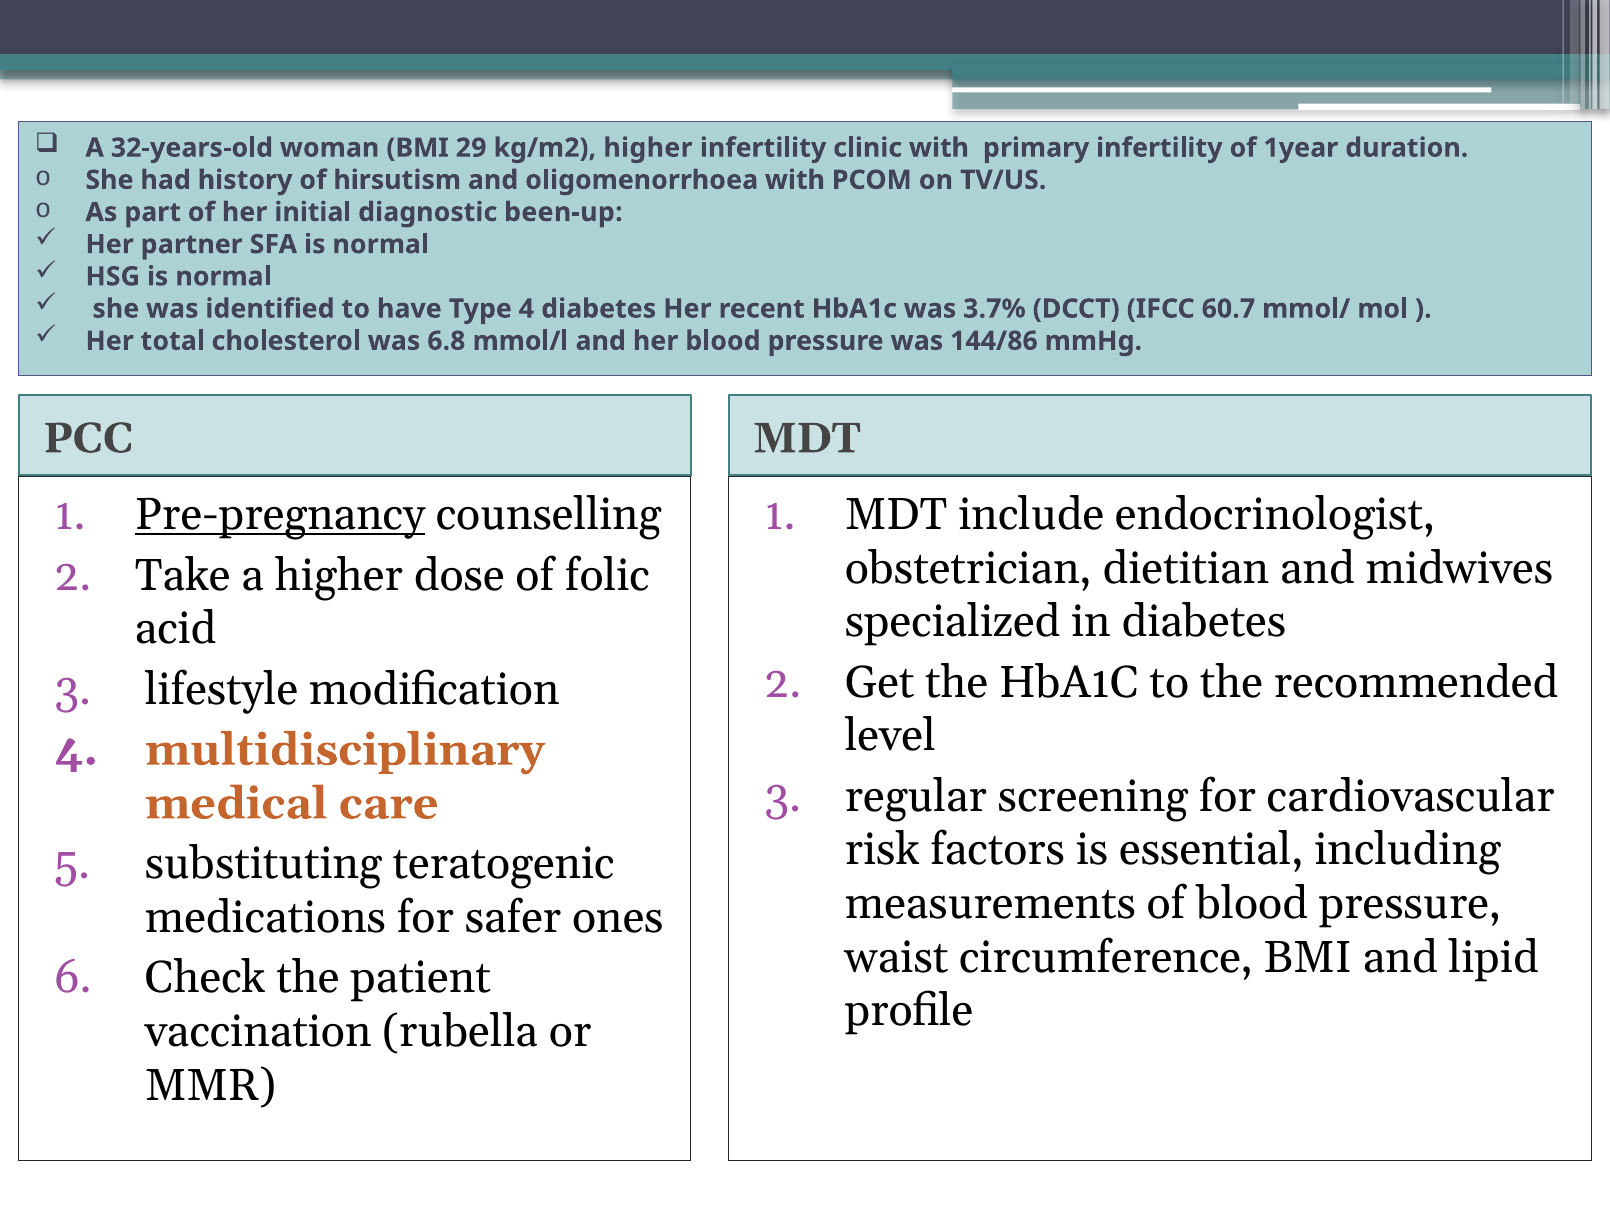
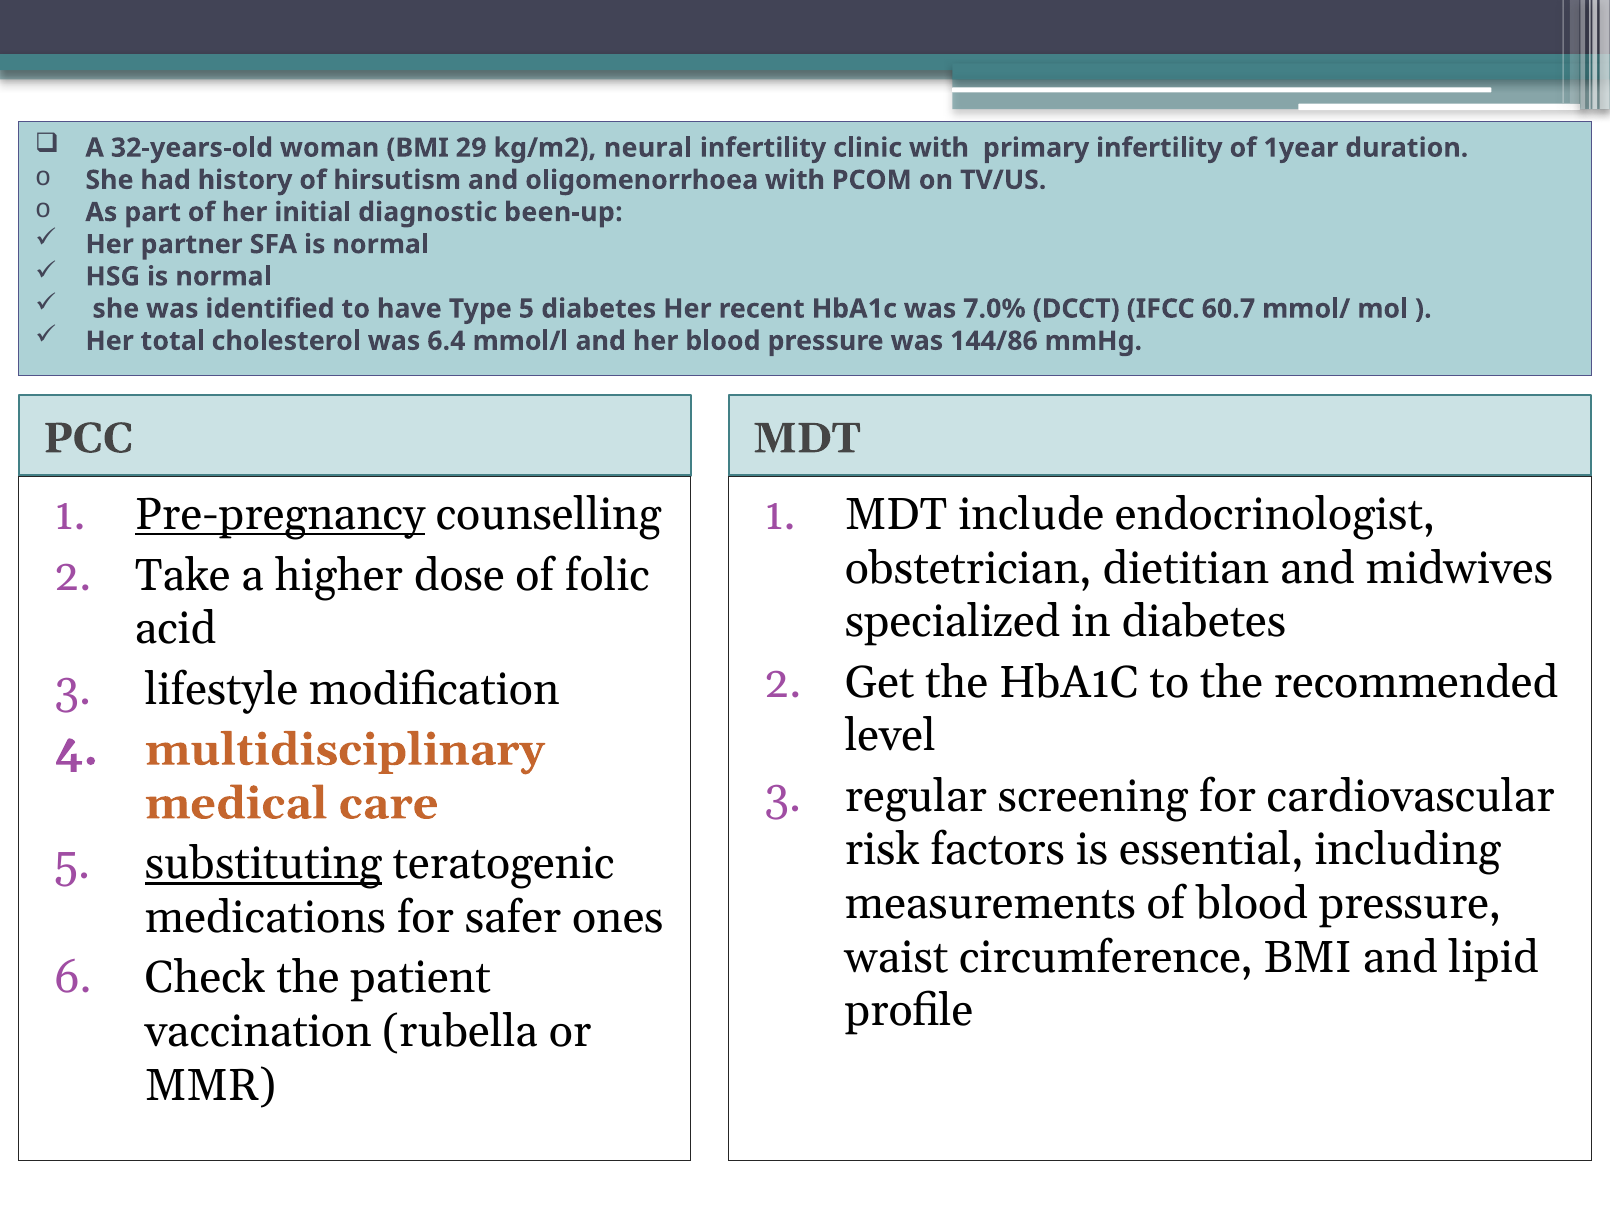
kg/m2 higher: higher -> neural
Type 4: 4 -> 5
3.7%: 3.7% -> 7.0%
6.8: 6.8 -> 6.4
substituting underline: none -> present
